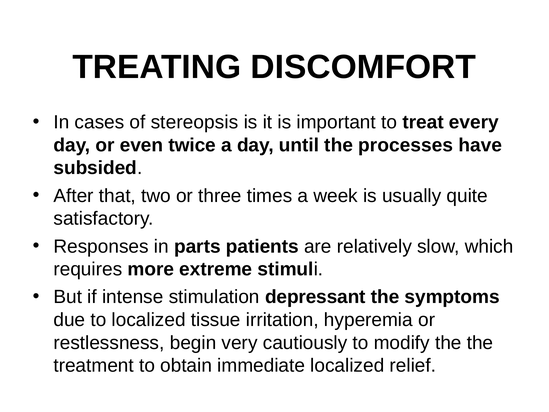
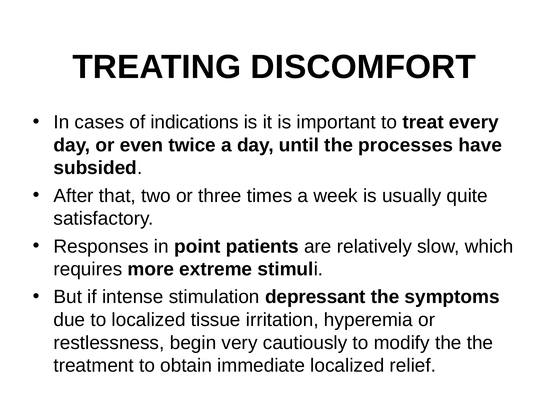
stereopsis: stereopsis -> indications
parts: parts -> point
